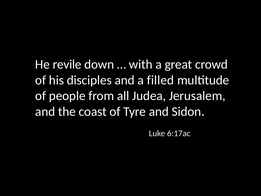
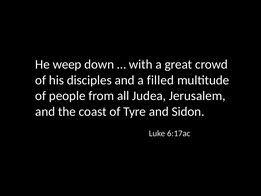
revile: revile -> weep
